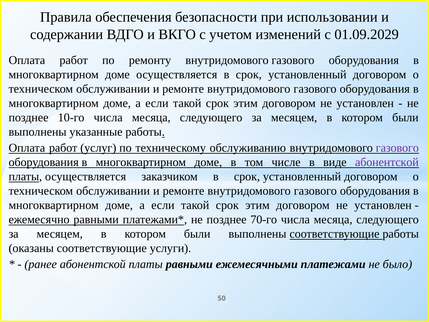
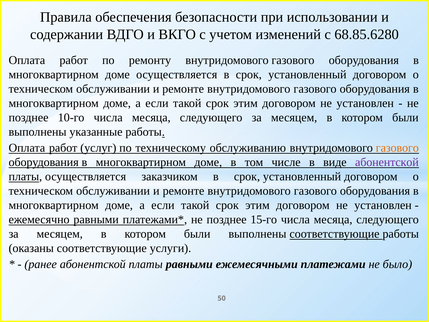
01.09.2029: 01.09.2029 -> 68.85.6280
газового at (397, 148) colour: purple -> orange
70-го: 70-го -> 15-го
